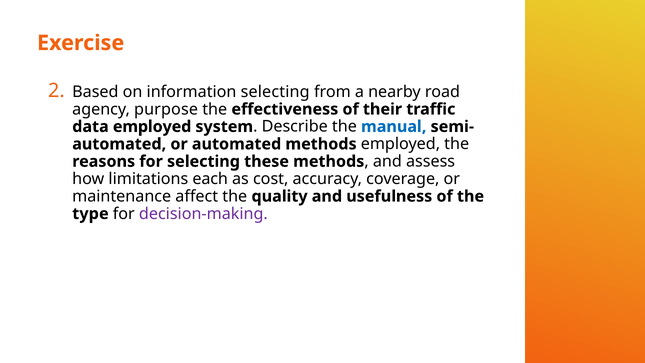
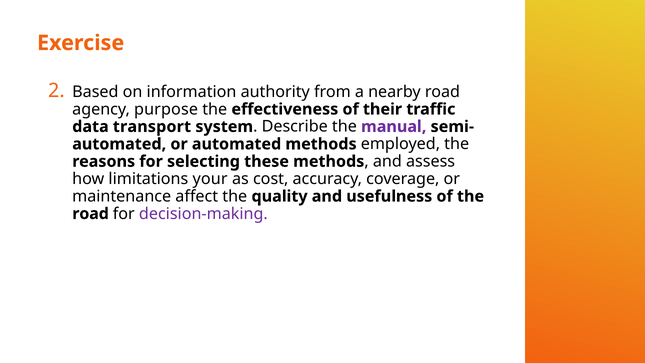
information selecting: selecting -> authority
data employed: employed -> transport
manual colour: blue -> purple
each: each -> your
type at (90, 214): type -> road
